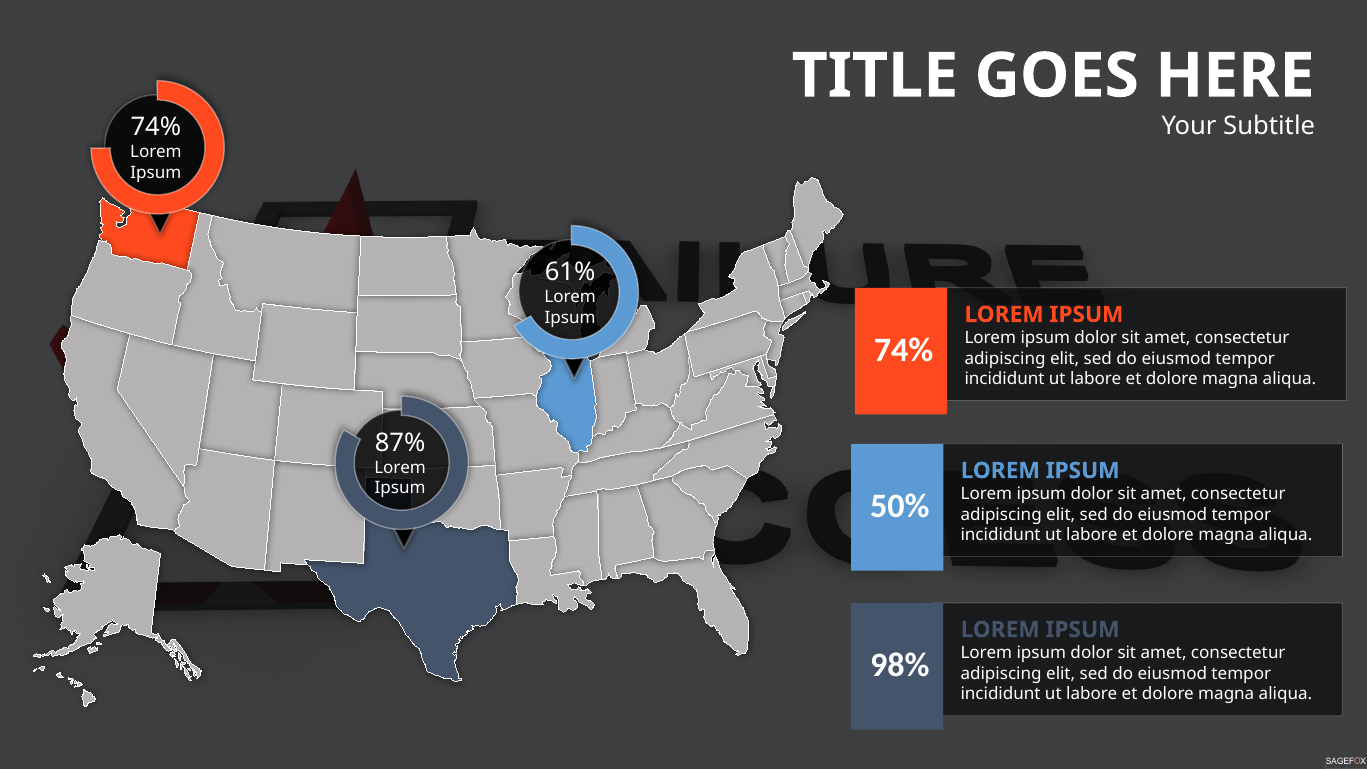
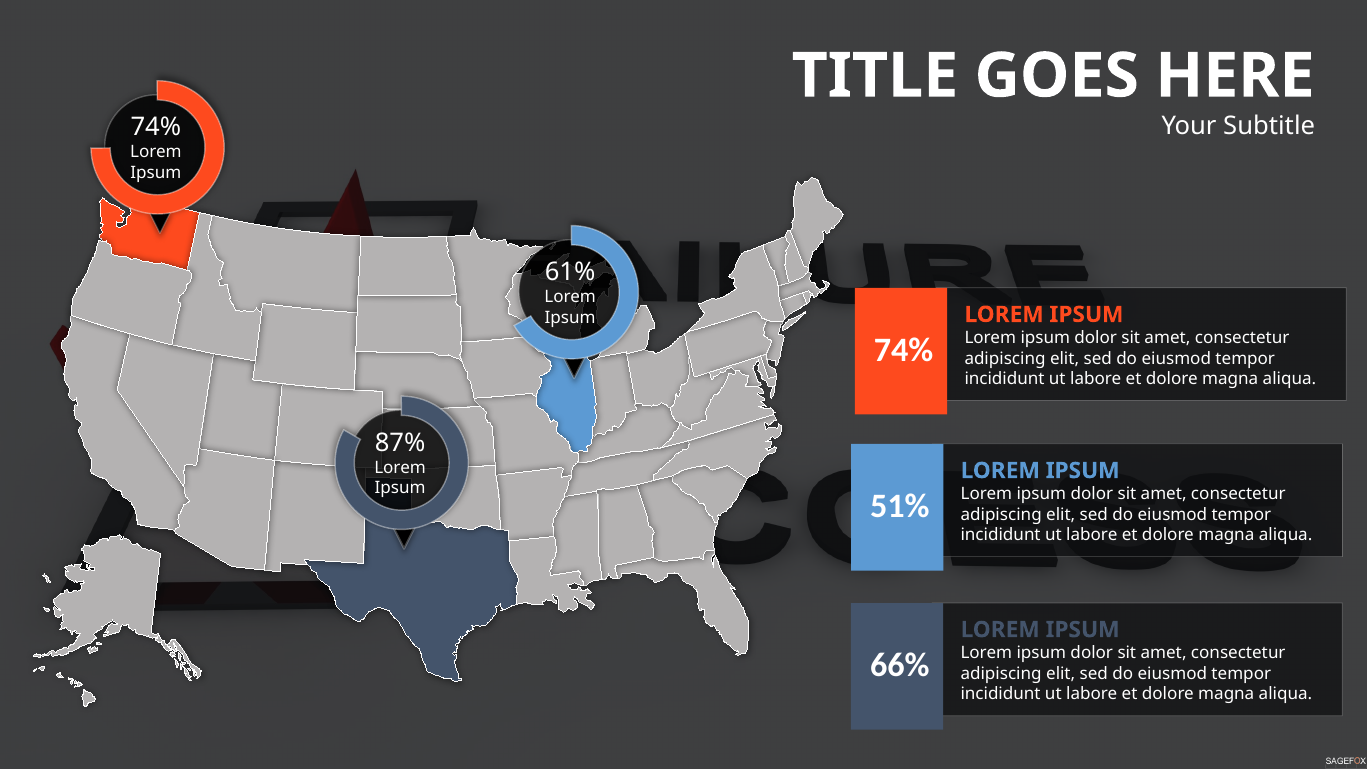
50%: 50% -> 51%
98%: 98% -> 66%
